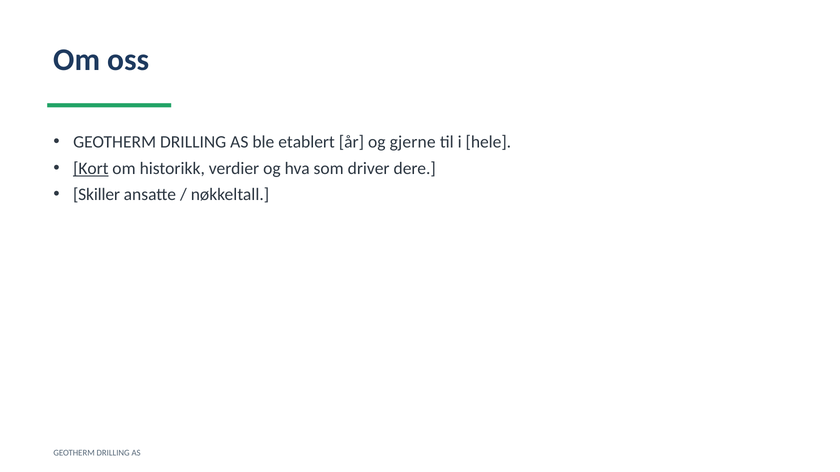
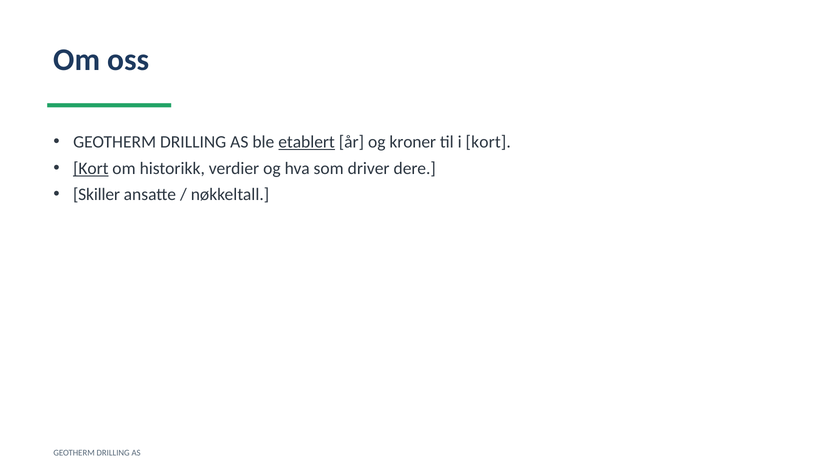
etablert underline: none -> present
gjerne: gjerne -> kroner
i hele: hele -> kort
